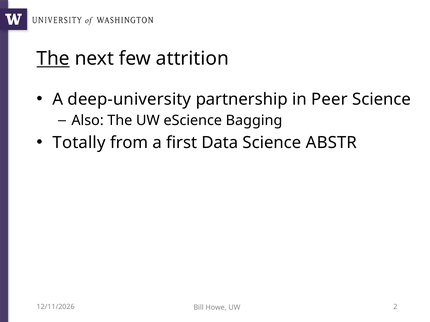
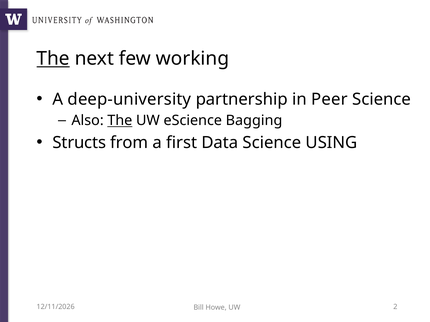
attrition: attrition -> working
The at (120, 121) underline: none -> present
Totally: Totally -> Structs
ABSTR: ABSTR -> USING
